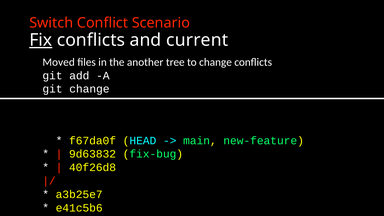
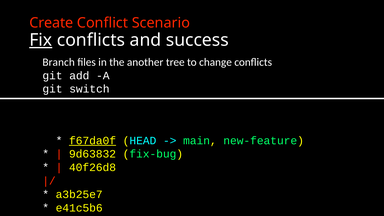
Switch: Switch -> Create
current: current -> success
Moved: Moved -> Branch
git change: change -> switch
f67da0f underline: none -> present
